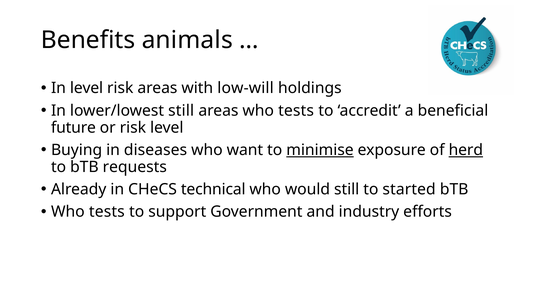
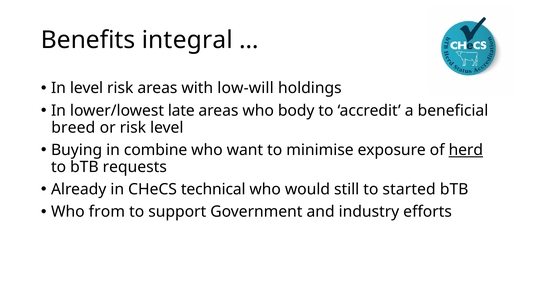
animals: animals -> integral
lower/lowest still: still -> late
areas who tests: tests -> body
future: future -> breed
diseases: diseases -> combine
minimise underline: present -> none
tests at (107, 212): tests -> from
